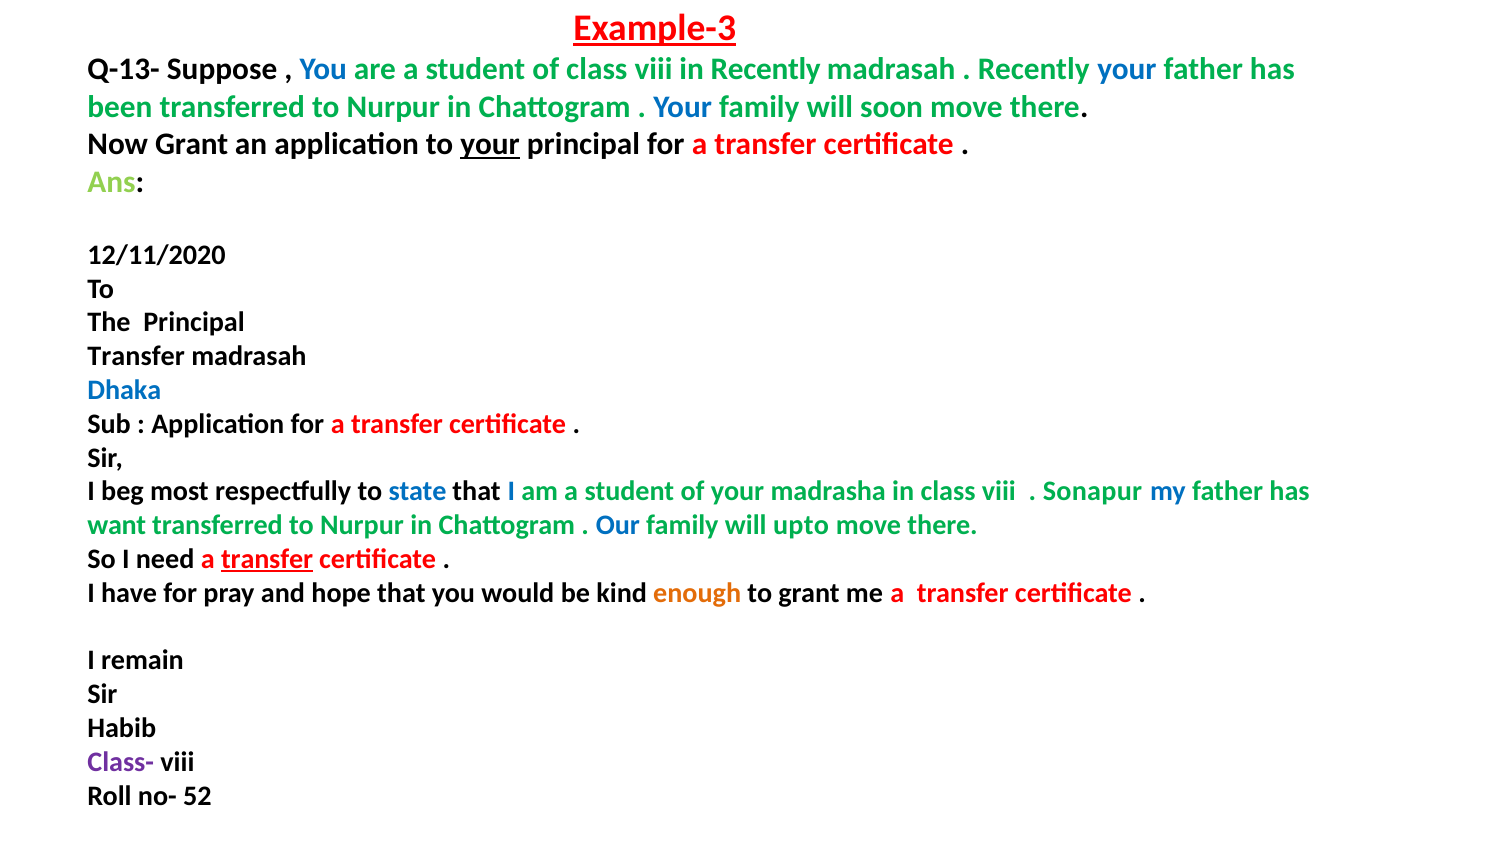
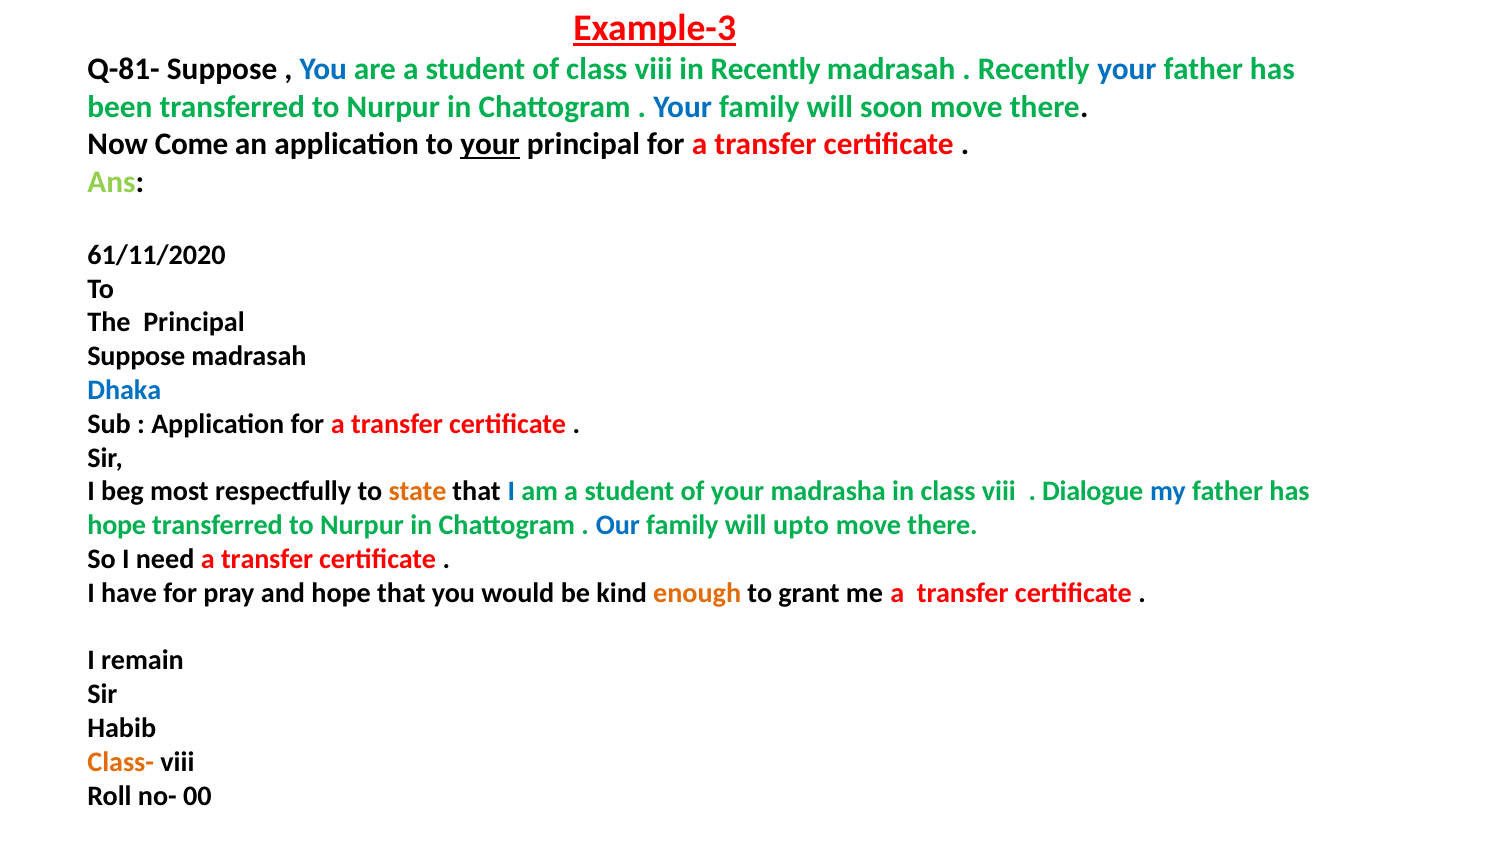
Q-13-: Q-13- -> Q-81-
Now Grant: Grant -> Come
12/11/2020: 12/11/2020 -> 61/11/2020
Transfer at (136, 356): Transfer -> Suppose
state colour: blue -> orange
Sonapur: Sonapur -> Dialogue
want at (117, 525): want -> hope
transfer at (267, 559) underline: present -> none
Class- colour: purple -> orange
52: 52 -> 00
